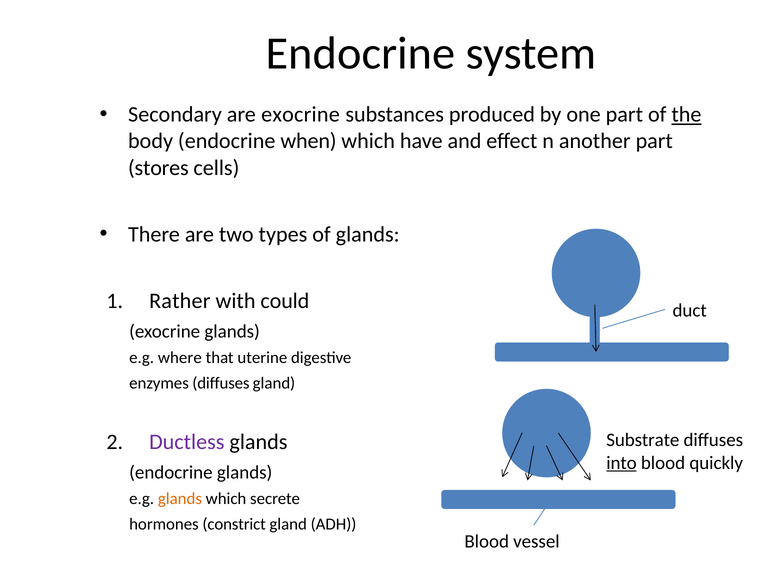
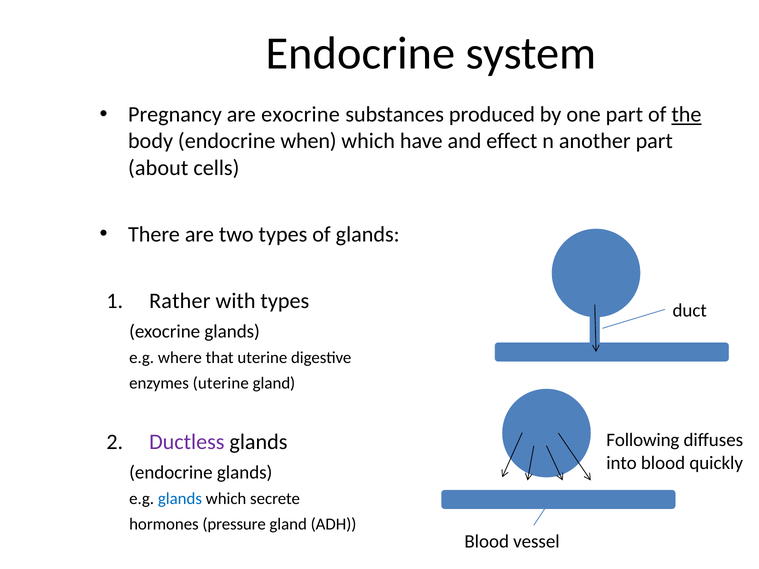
Secondary: Secondary -> Pregnancy
stores: stores -> about
with could: could -> types
enzymes diffuses: diffuses -> uterine
Substrate: Substrate -> Following
into underline: present -> none
glands at (180, 499) colour: orange -> blue
constrict: constrict -> pressure
